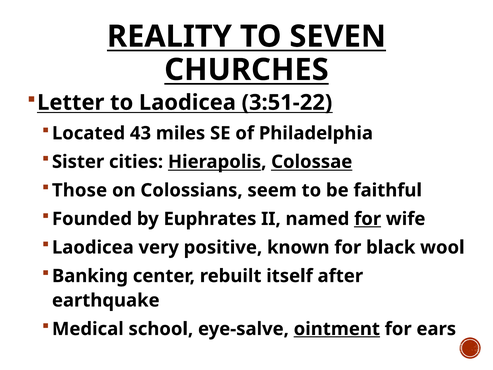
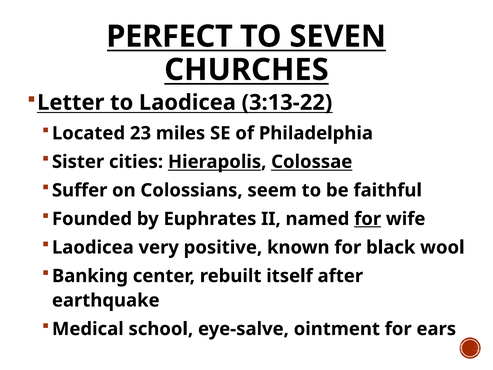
REALITY: REALITY -> PERFECT
3:51-22: 3:51-22 -> 3:13-22
43: 43 -> 23
Those: Those -> Suffer
ointment underline: present -> none
